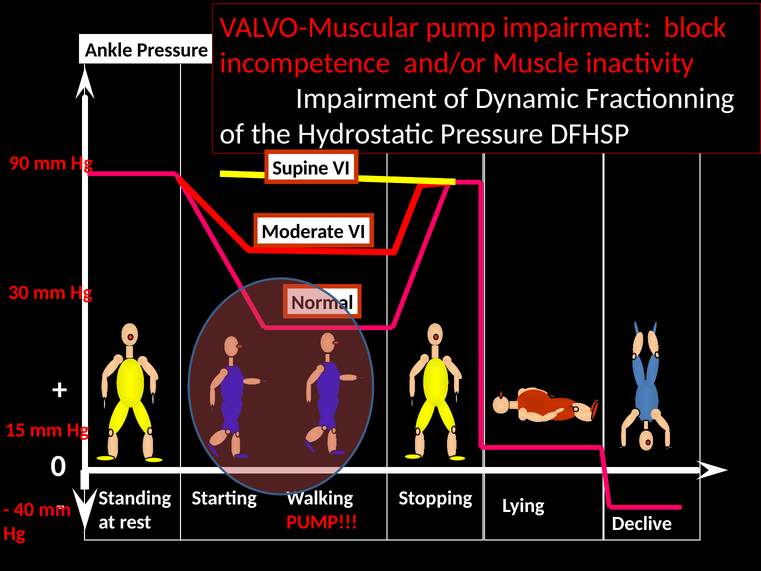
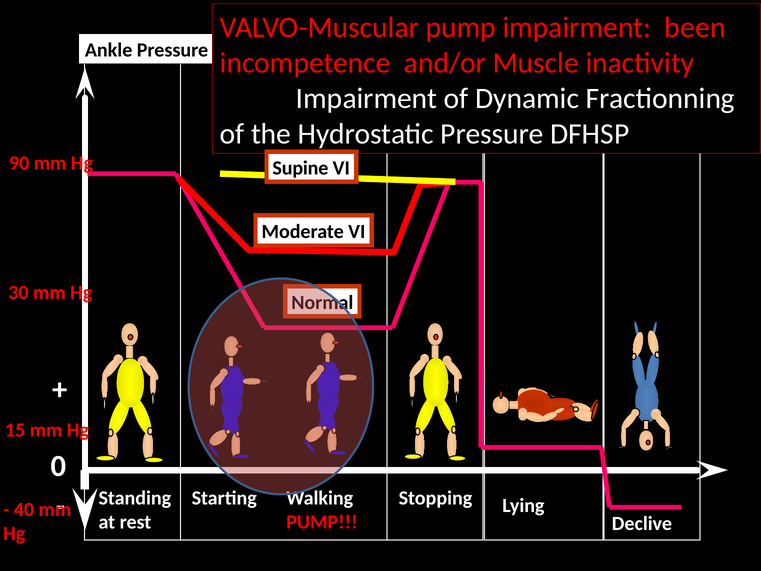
block: block -> been
